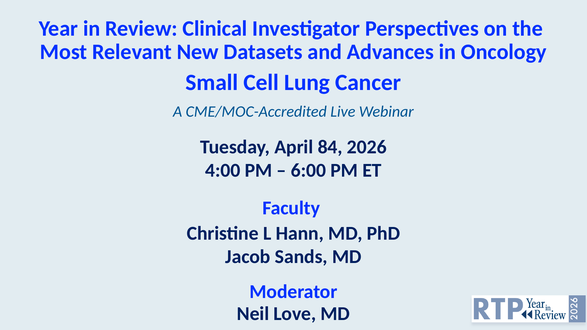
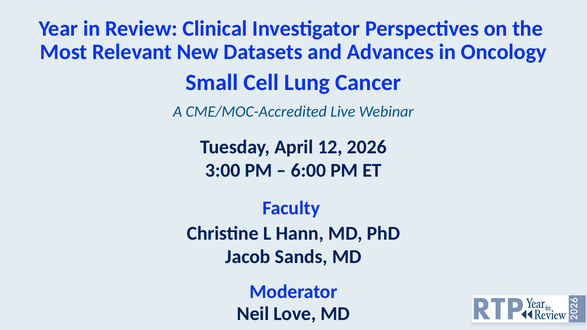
84: 84 -> 12
4:00: 4:00 -> 3:00
